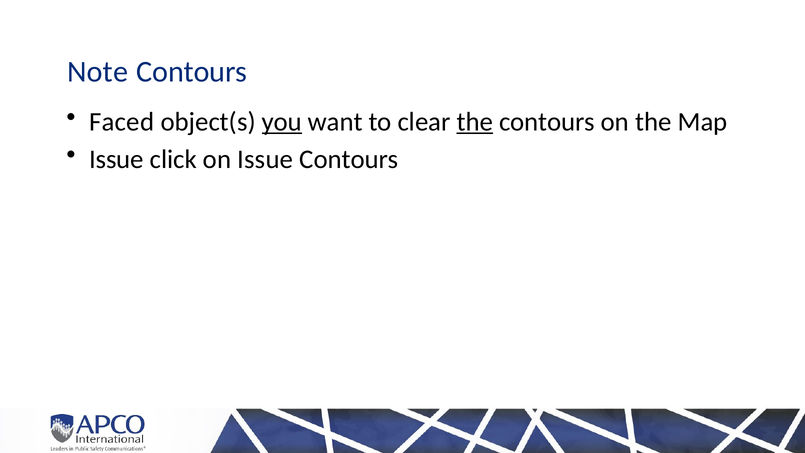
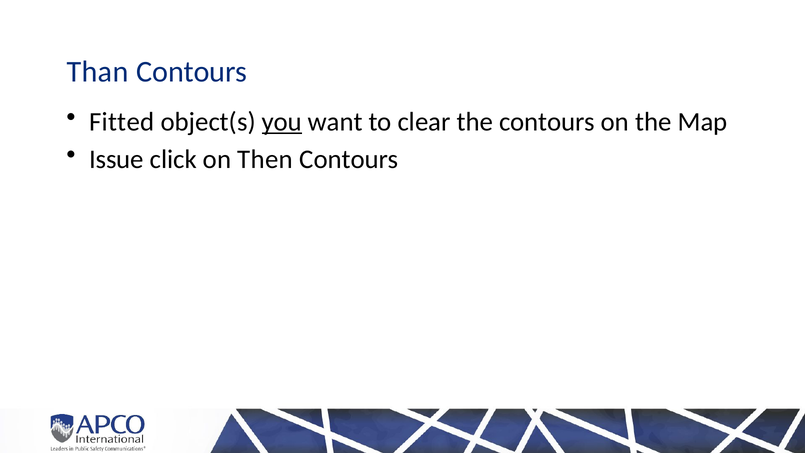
Note: Note -> Than
Faced: Faced -> Fitted
the at (475, 122) underline: present -> none
on Issue: Issue -> Then
